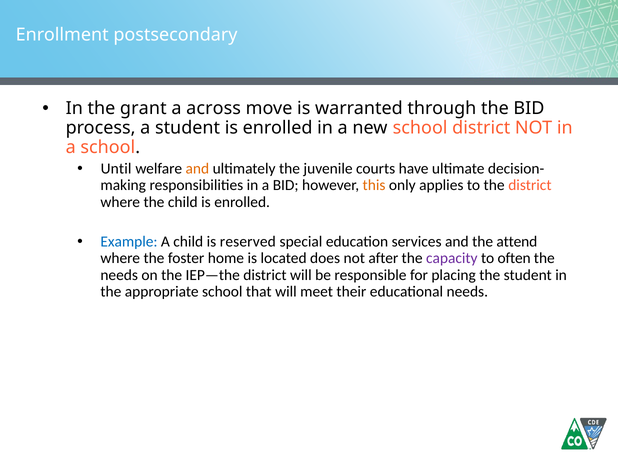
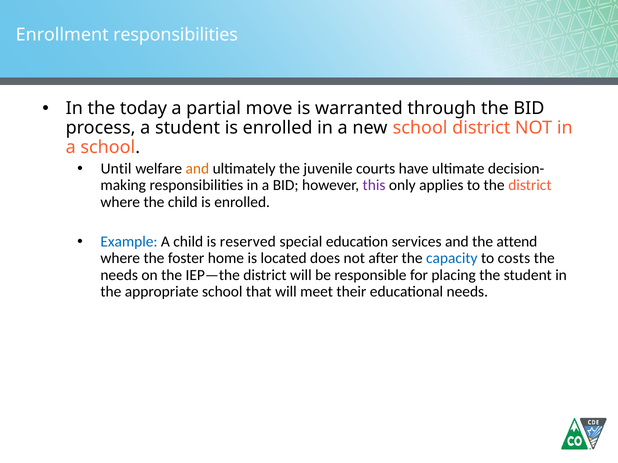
Enrollment postsecondary: postsecondary -> responsibilities
grant: grant -> today
across: across -> partial
this colour: orange -> purple
capacity colour: purple -> blue
often: often -> costs
